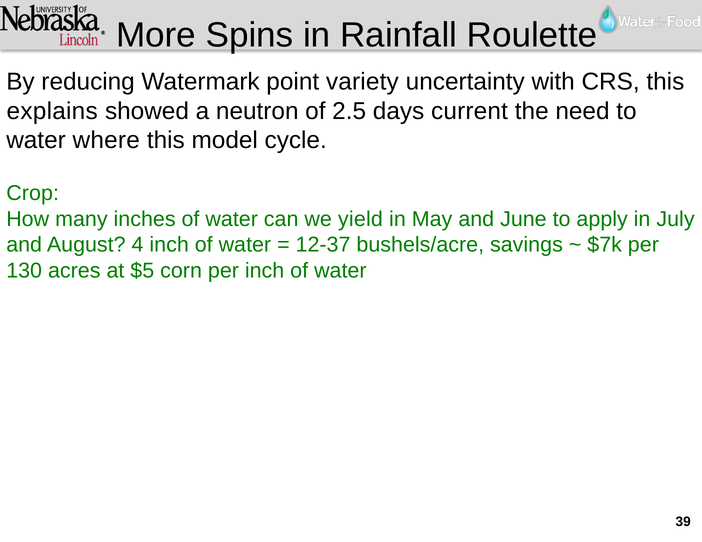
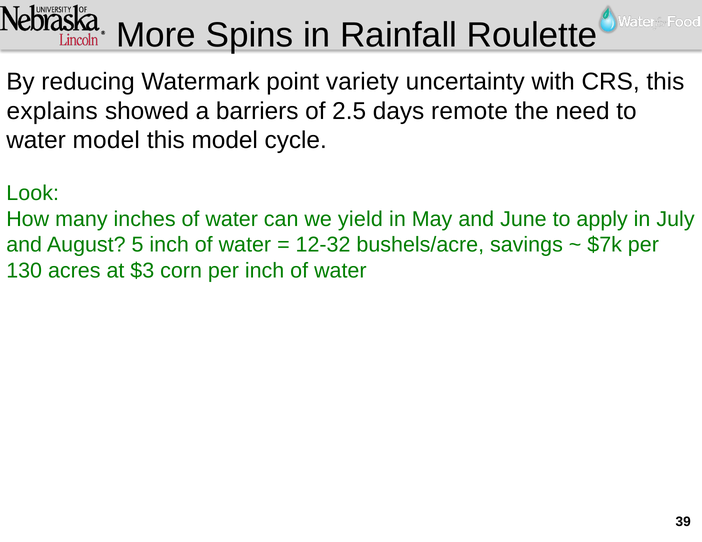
neutron: neutron -> barriers
current: current -> remote
water where: where -> model
Crop: Crop -> Look
4: 4 -> 5
12-37: 12-37 -> 12-32
$5: $5 -> $3
